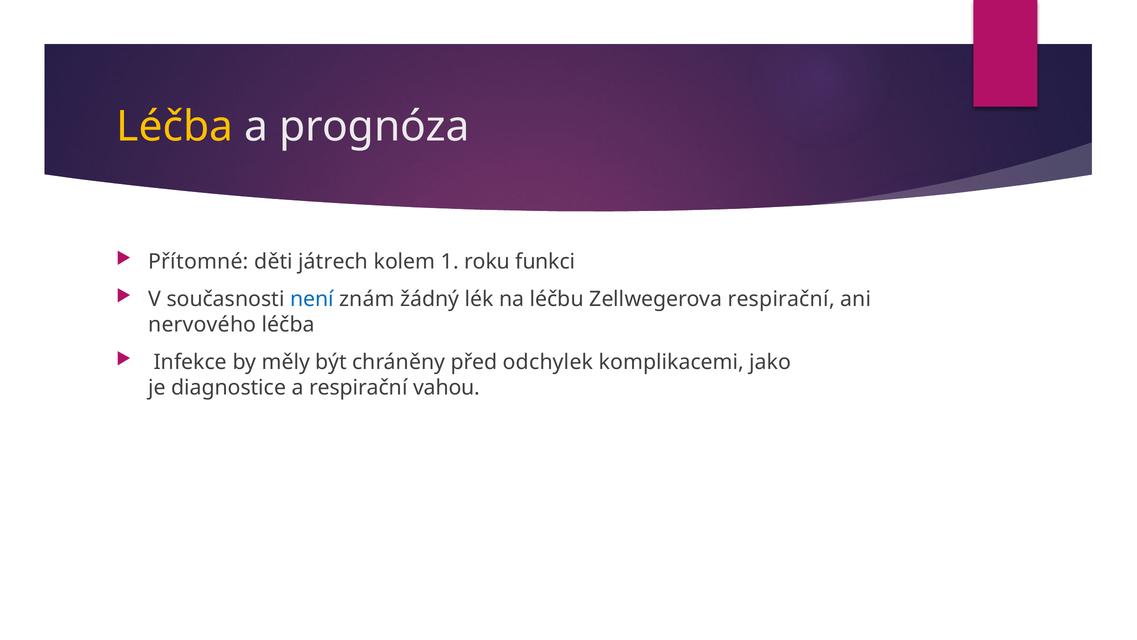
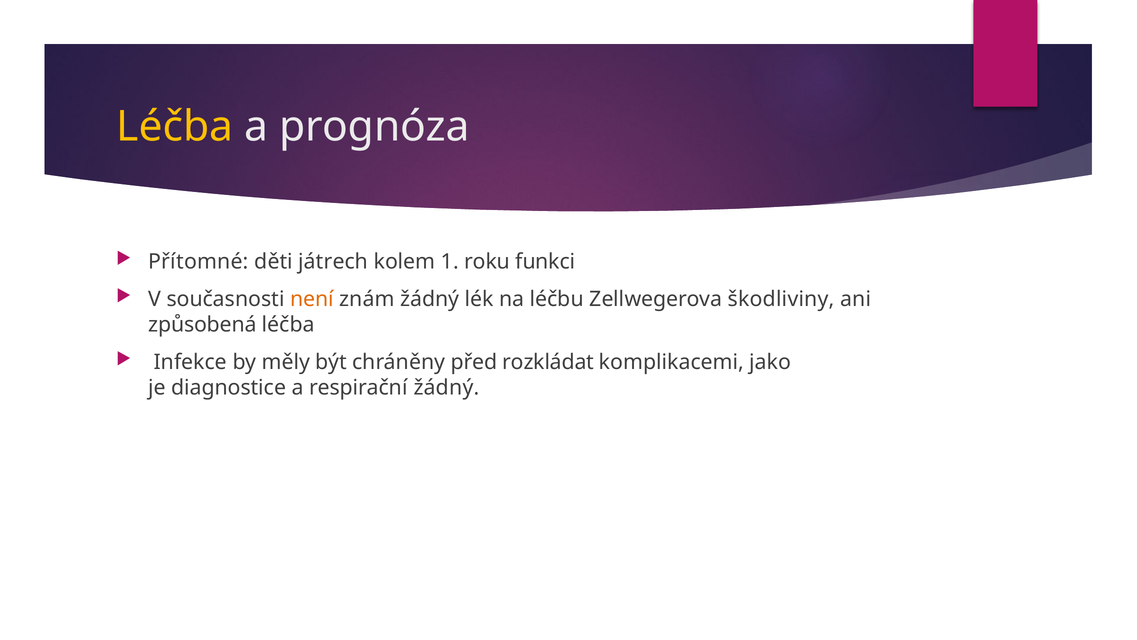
není colour: blue -> orange
Zellwegerova respirační: respirační -> škodliviny
nervového: nervového -> způsobená
odchylek: odchylek -> rozkládat
respirační vahou: vahou -> žádný
